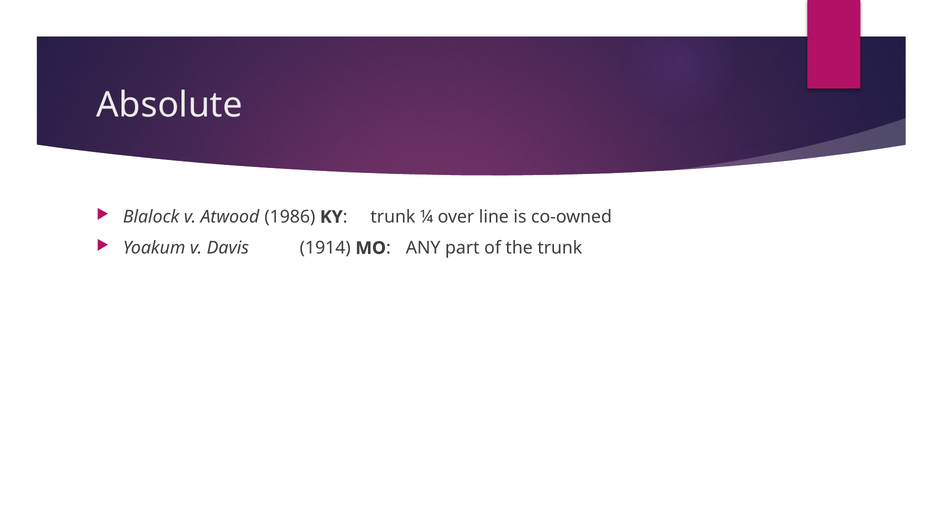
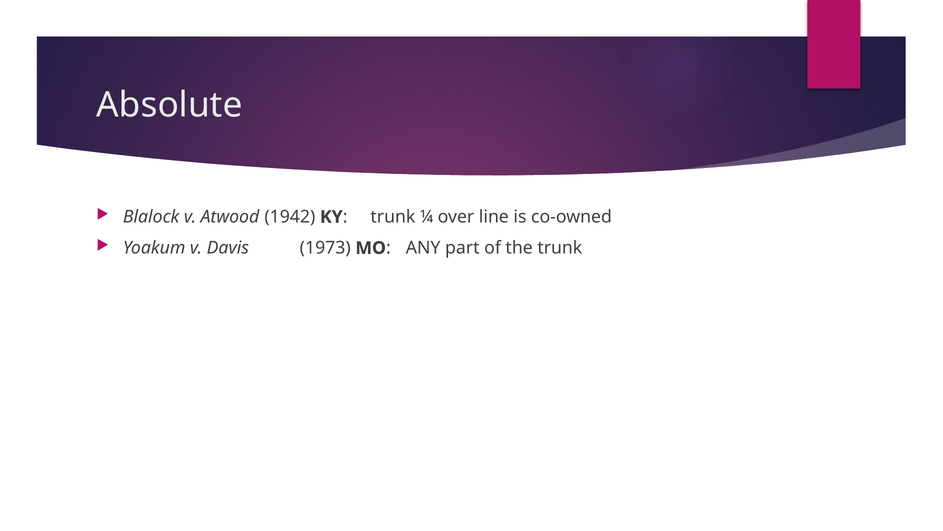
1986: 1986 -> 1942
1914: 1914 -> 1973
